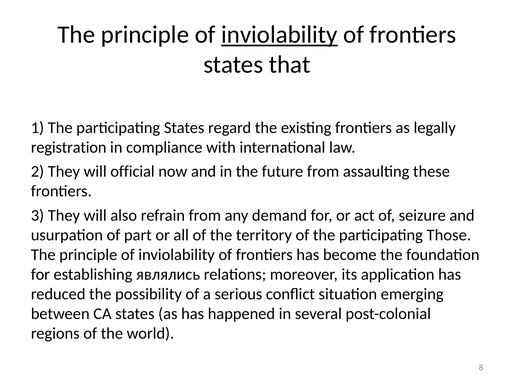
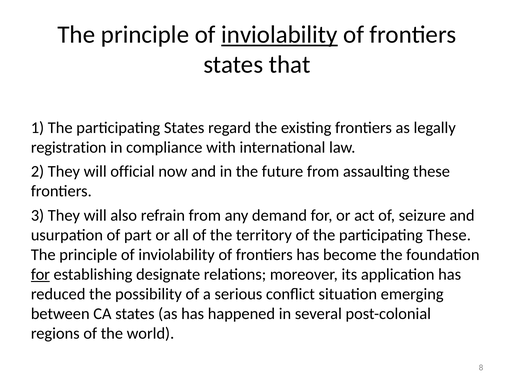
participating Those: Those -> These
for at (40, 275) underline: none -> present
являлись: являлись -> designate
